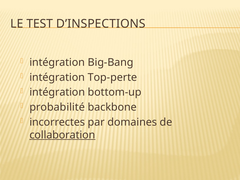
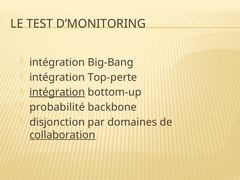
D’INSPECTIONS: D’INSPECTIONS -> D’MONITORING
intégration at (57, 92) underline: none -> present
incorrectes: incorrectes -> disjonction
